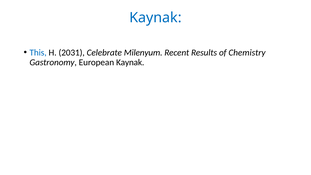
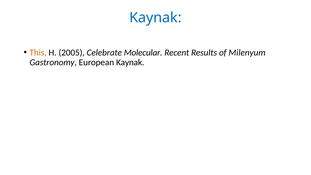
This colour: blue -> orange
2031: 2031 -> 2005
Milenyum: Milenyum -> Molecular
Chemistry: Chemistry -> Milenyum
